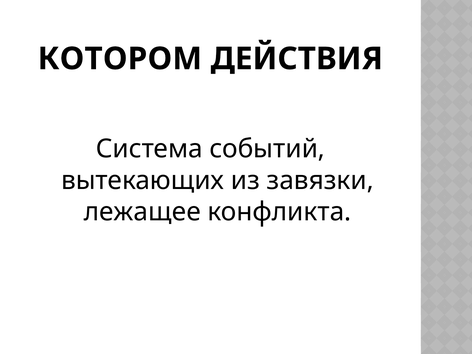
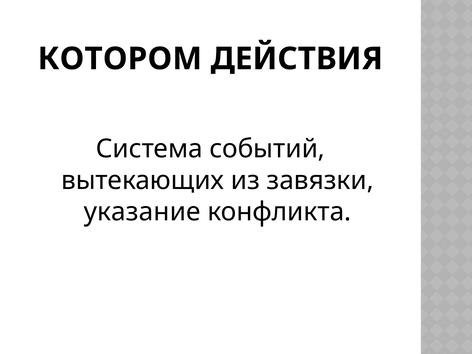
лежащее: лежащее -> указание
